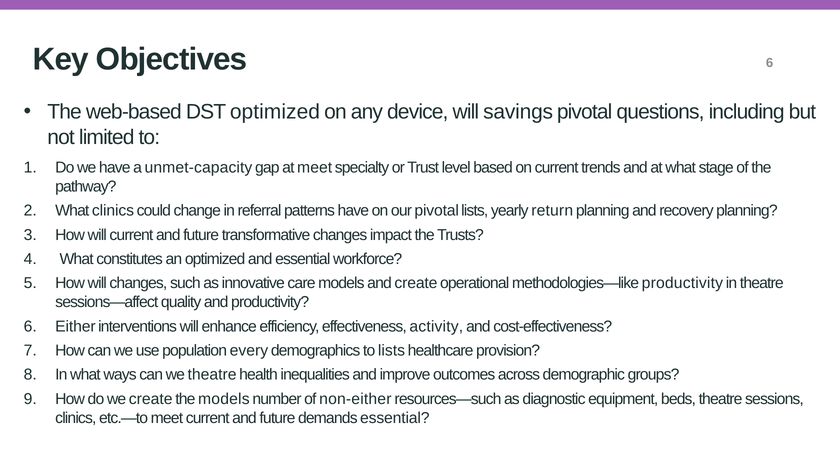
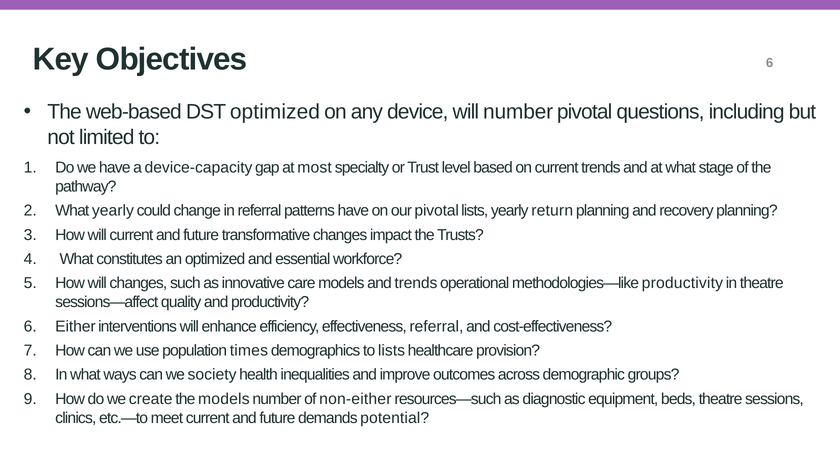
will savings: savings -> number
unmet-capacity: unmet-capacity -> device-capacity
at meet: meet -> most
What clinics: clinics -> yearly
and create: create -> trends
effectiveness activity: activity -> referral
every: every -> times
we theatre: theatre -> society
demands essential: essential -> potential
